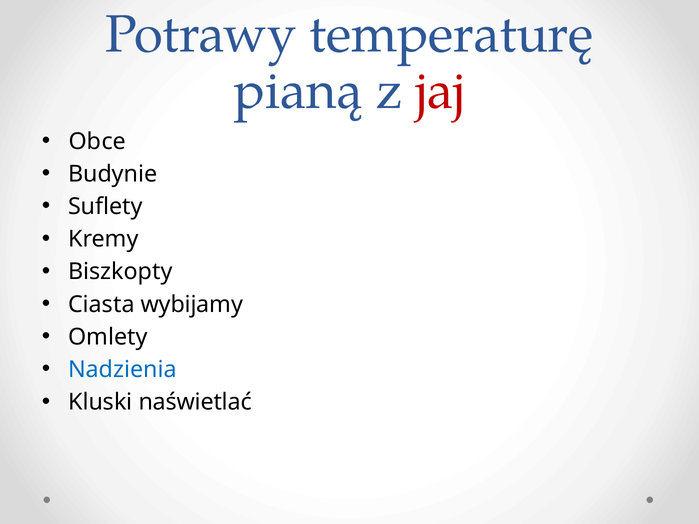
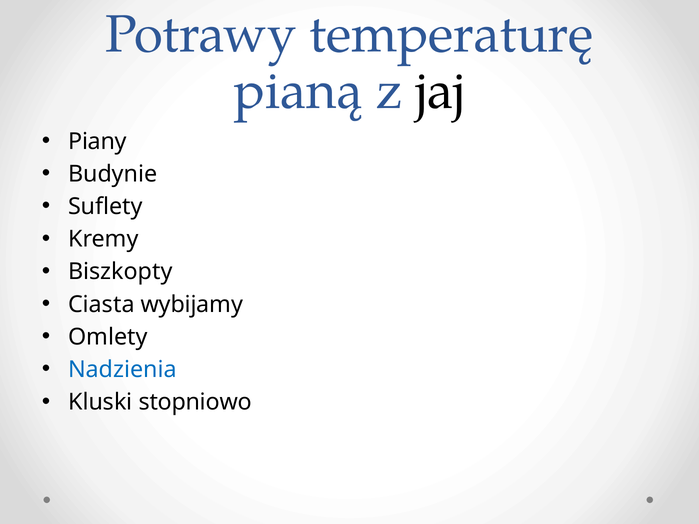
jaj colour: red -> black
Obce: Obce -> Piany
naświetlać: naświetlać -> stopniowo
